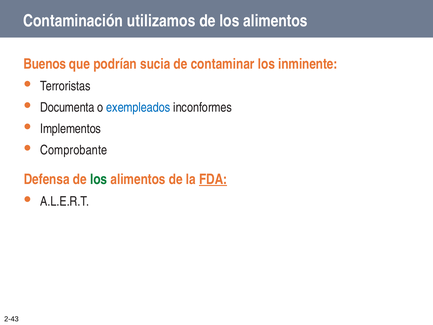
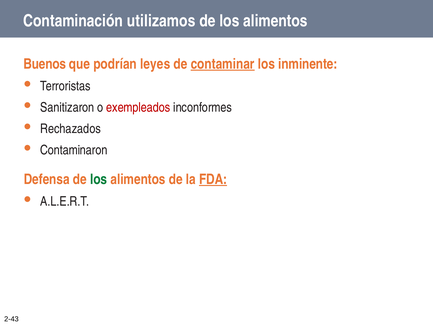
sucia: sucia -> leyes
contaminar underline: none -> present
Documenta: Documenta -> Sanitizaron
exempleados colour: blue -> red
Implementos: Implementos -> Rechazados
Comprobante: Comprobante -> Contaminaron
